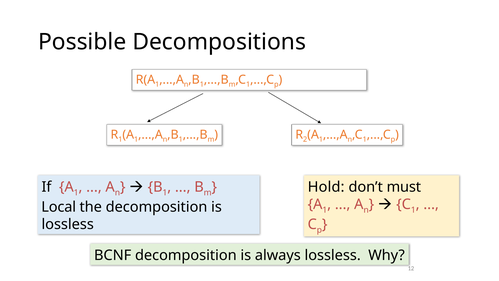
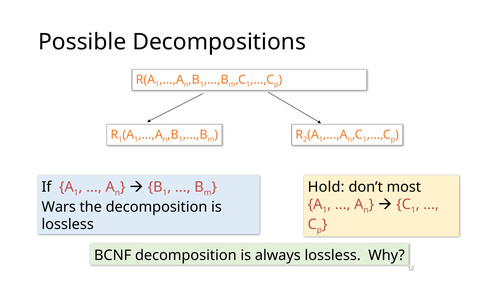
must: must -> most
Local: Local -> Wars
